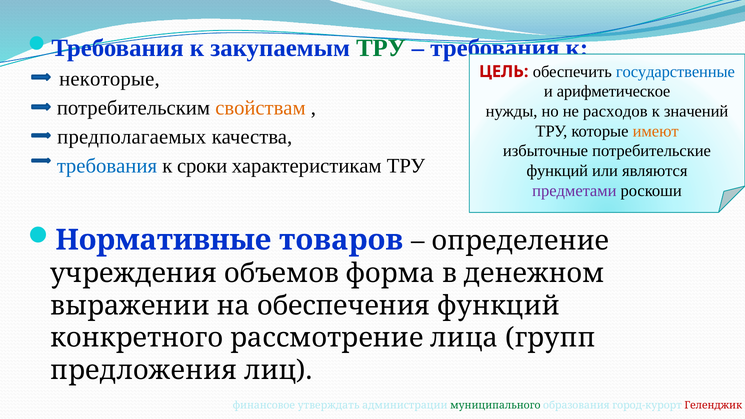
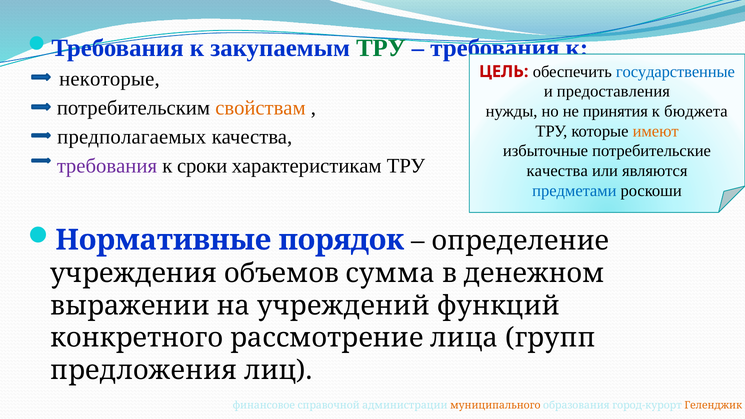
арифметическое: арифметическое -> предоставления
расходов: расходов -> принятия
значений: значений -> бюджета
требования at (107, 166) colour: blue -> purple
функций at (557, 171): функций -> качества
предметами colour: purple -> blue
товаров: товаров -> порядок
форма: форма -> сумма
обеспечения: обеспечения -> учреждений
утверждать: утверждать -> справочной
муниципального colour: green -> orange
Геленджик colour: red -> orange
